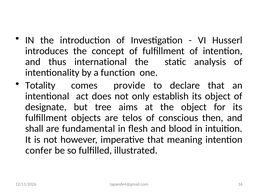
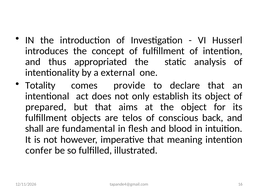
international: international -> appropriated
function: function -> external
designate: designate -> prepared
but tree: tree -> that
then: then -> back
